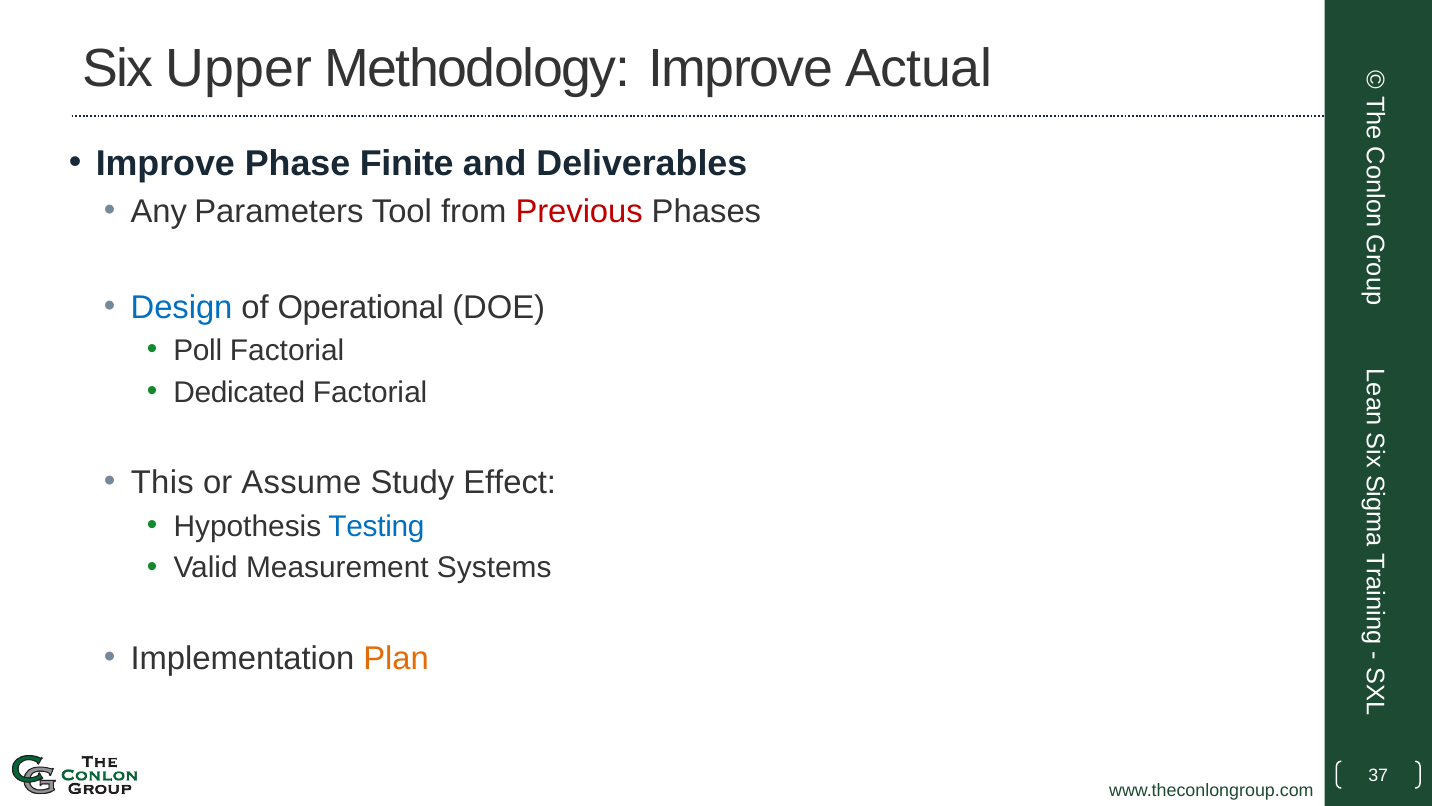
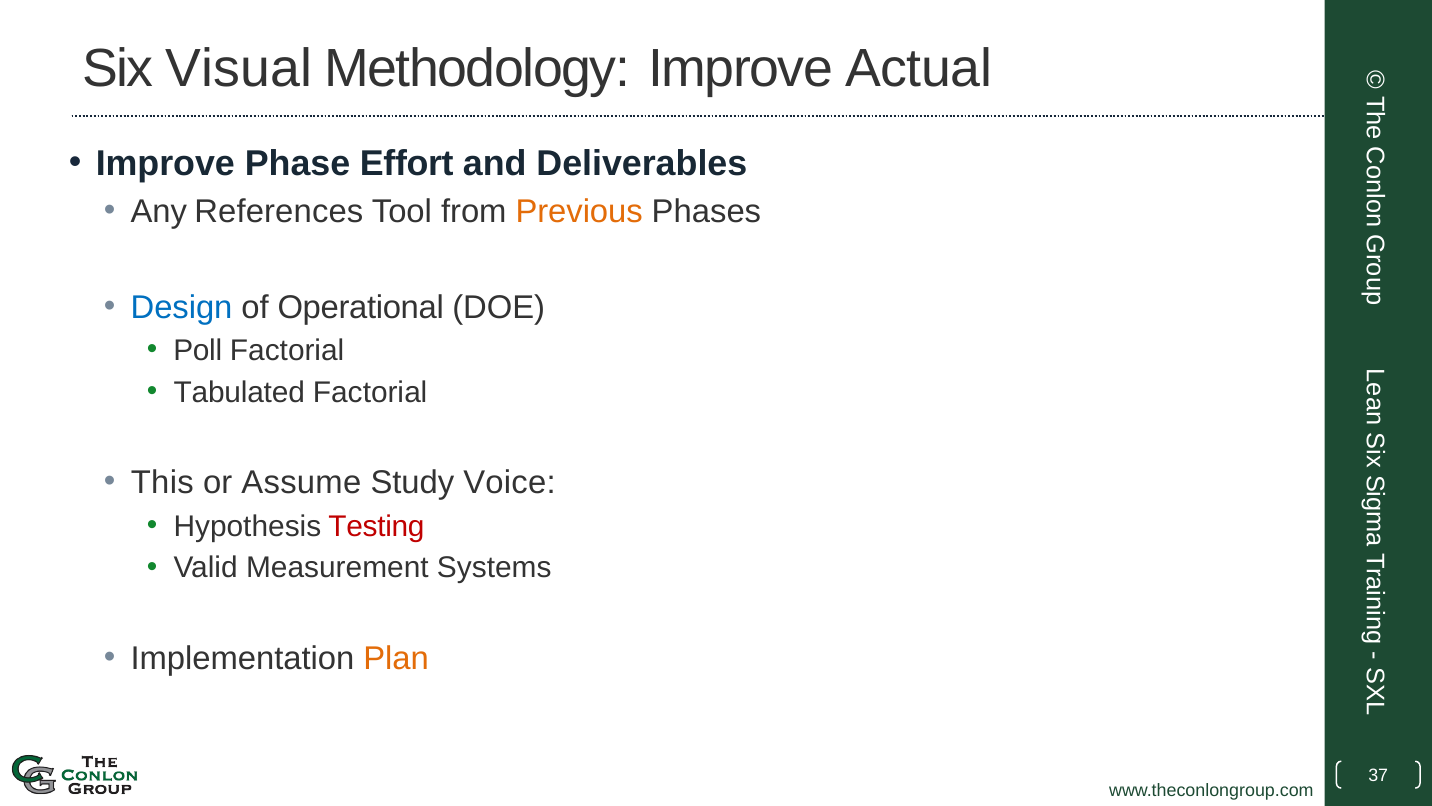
Upper: Upper -> Visual
Finite: Finite -> Effort
Parameters: Parameters -> References
Previous colour: red -> orange
Dedicated: Dedicated -> Tabulated
Effect: Effect -> Voice
Testing colour: blue -> red
